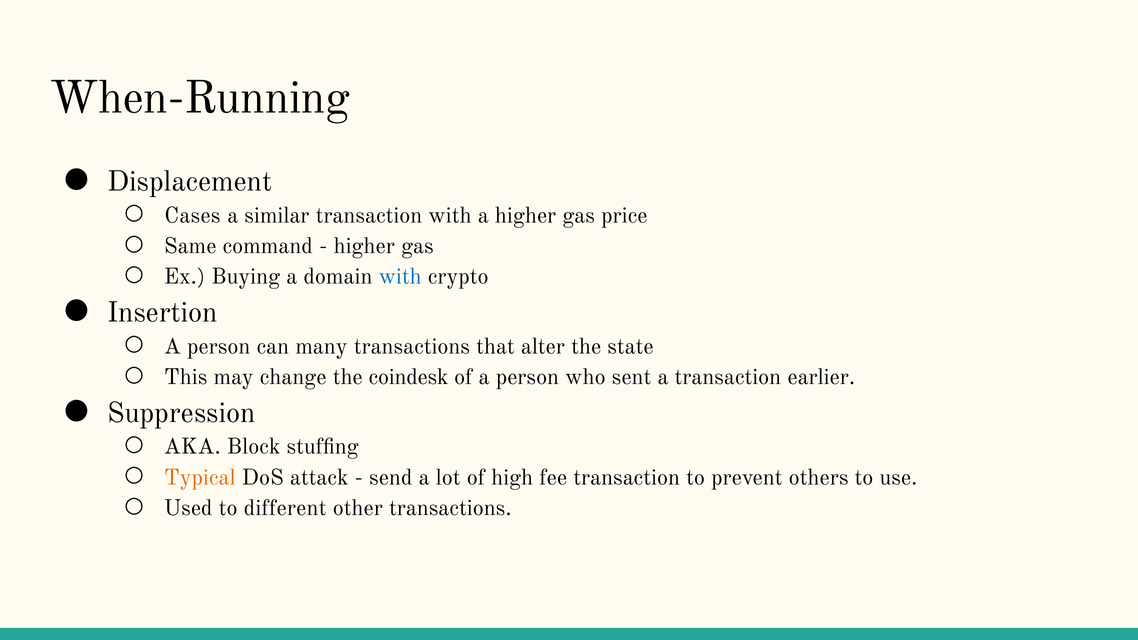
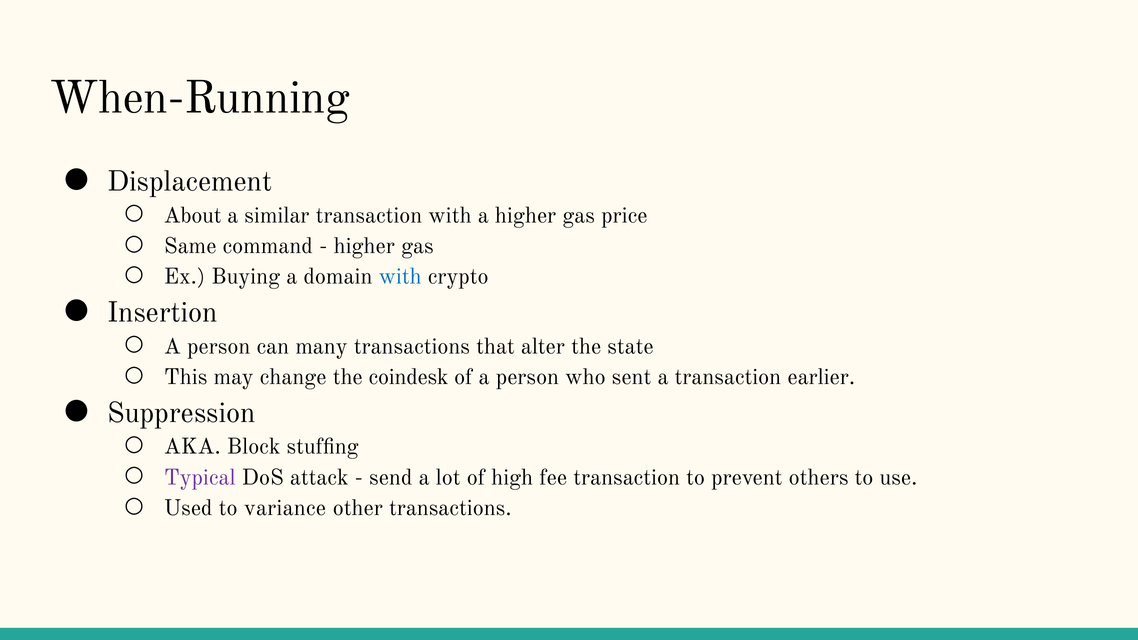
Cases: Cases -> About
Typical colour: orange -> purple
different: different -> variance
